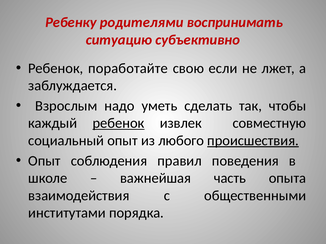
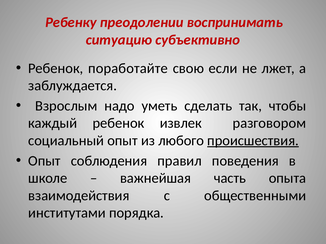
родителями: родителями -> преодолении
ребенок at (118, 123) underline: present -> none
совместную: совместную -> разговором
